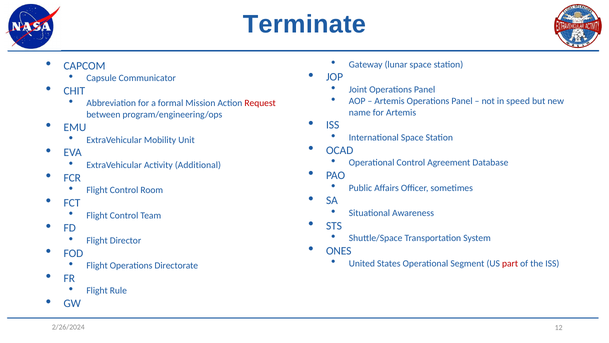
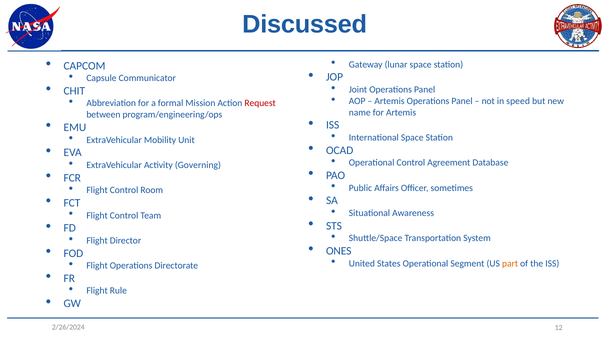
Terminate: Terminate -> Discussed
Additional: Additional -> Governing
part colour: red -> orange
